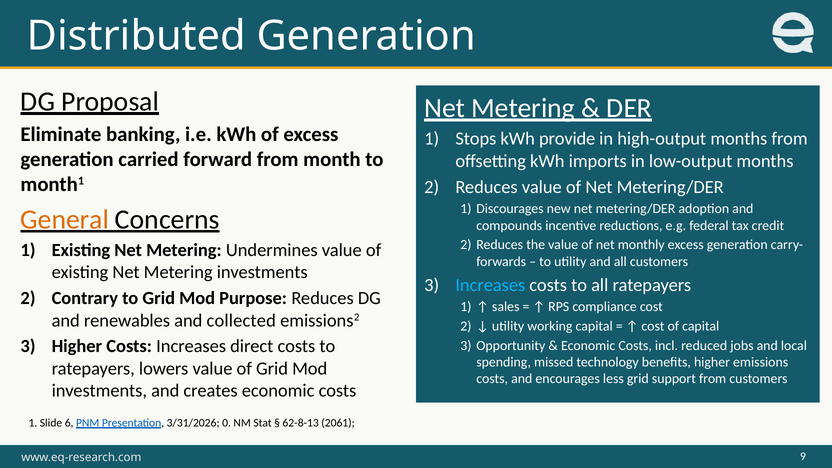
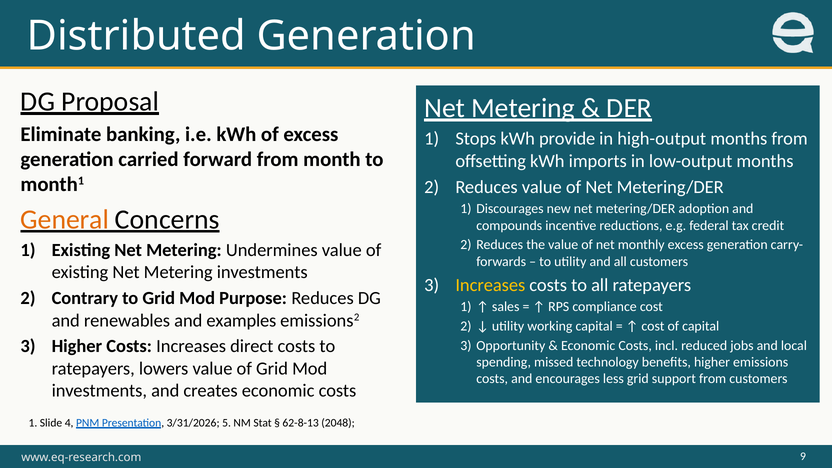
Increases at (490, 285) colour: light blue -> yellow
collected: collected -> examples
6: 6 -> 4
0: 0 -> 5
2061: 2061 -> 2048
